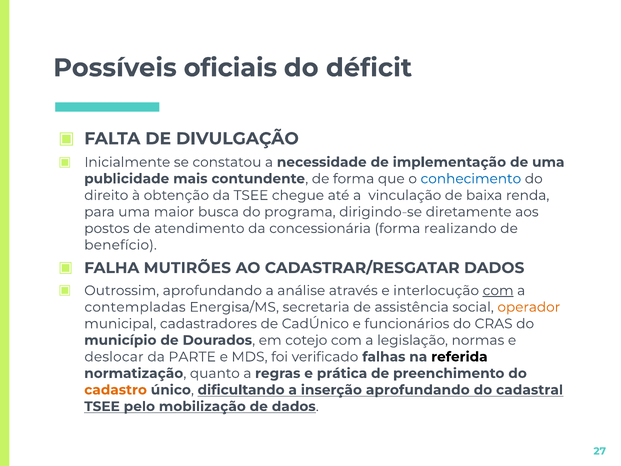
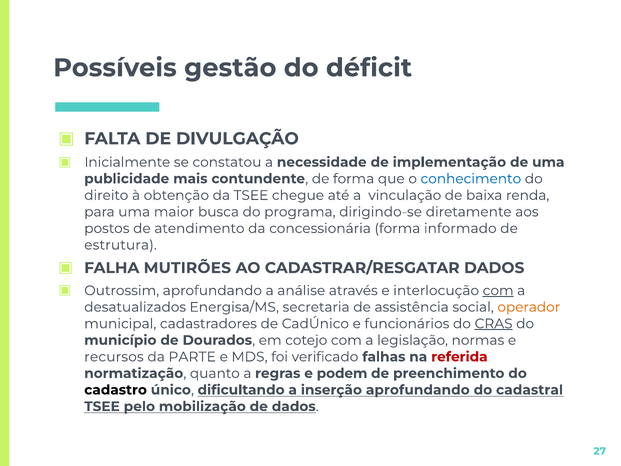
oficiais: oficiais -> gestão
realizando: realizando -> informado
benefício: benefício -> estrutura
contempladas: contempladas -> desatualizados
CRAS underline: none -> present
deslocar: deslocar -> recursos
referida colour: black -> red
prática: prática -> podem
cadastro colour: orange -> black
